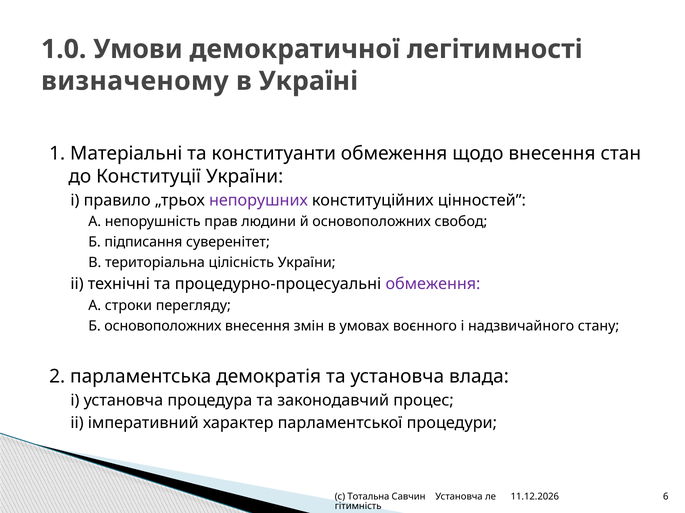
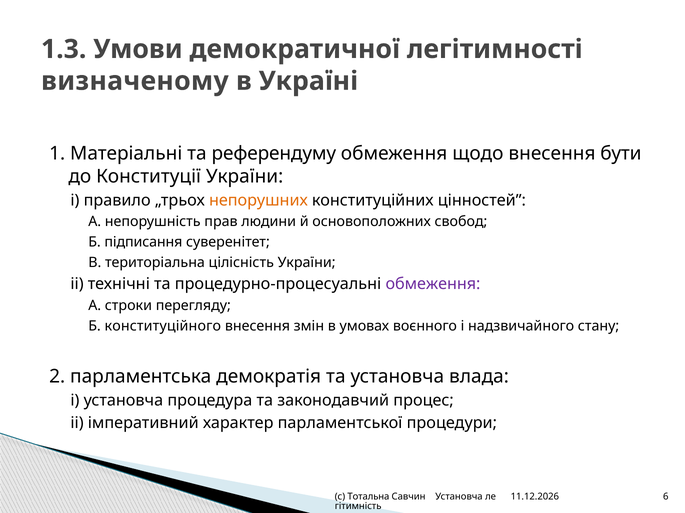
1.0: 1.0 -> 1.3
конституанти: конституанти -> референдуму
стан: стан -> бути
непорушних colour: purple -> orange
Б основоположних: основоположних -> конституційного
